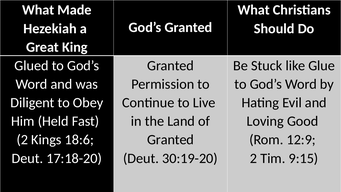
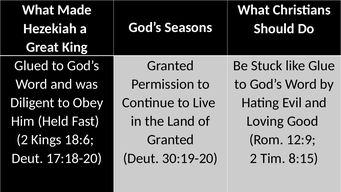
God’s Granted: Granted -> Seasons
9:15: 9:15 -> 8:15
